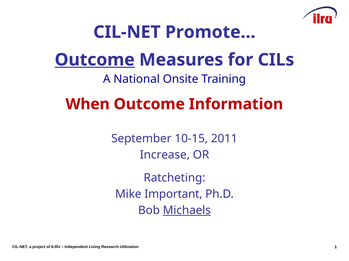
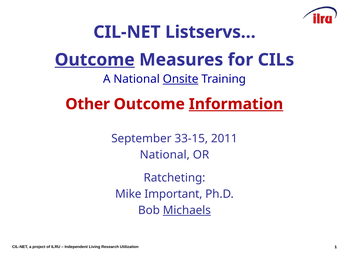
Promote…: Promote… -> Listservs…
Onsite underline: none -> present
When: When -> Other
Information underline: none -> present
10-15: 10-15 -> 33-15
Increase at (165, 155): Increase -> National
